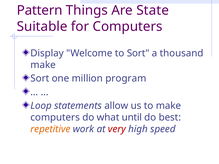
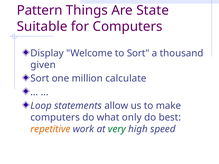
make at (43, 65): make -> given
program: program -> calculate
until: until -> only
very colour: red -> green
